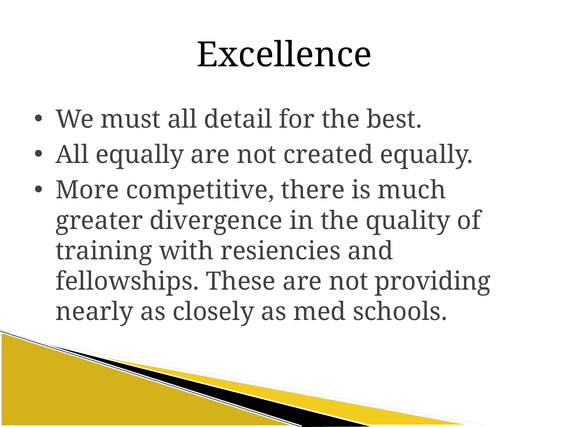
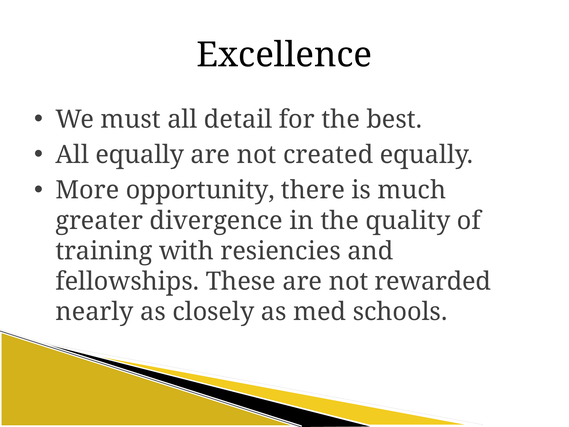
competitive: competitive -> opportunity
providing: providing -> rewarded
